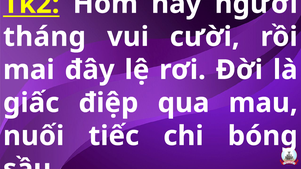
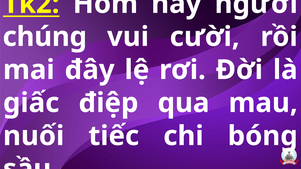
tháng: tháng -> chúng
